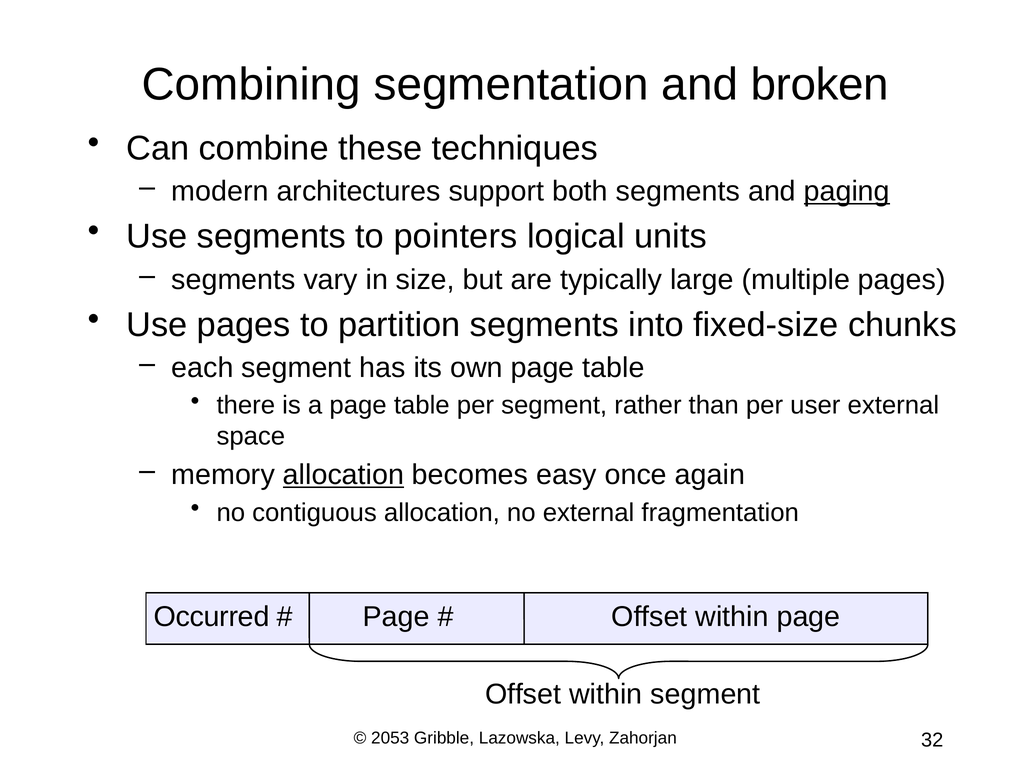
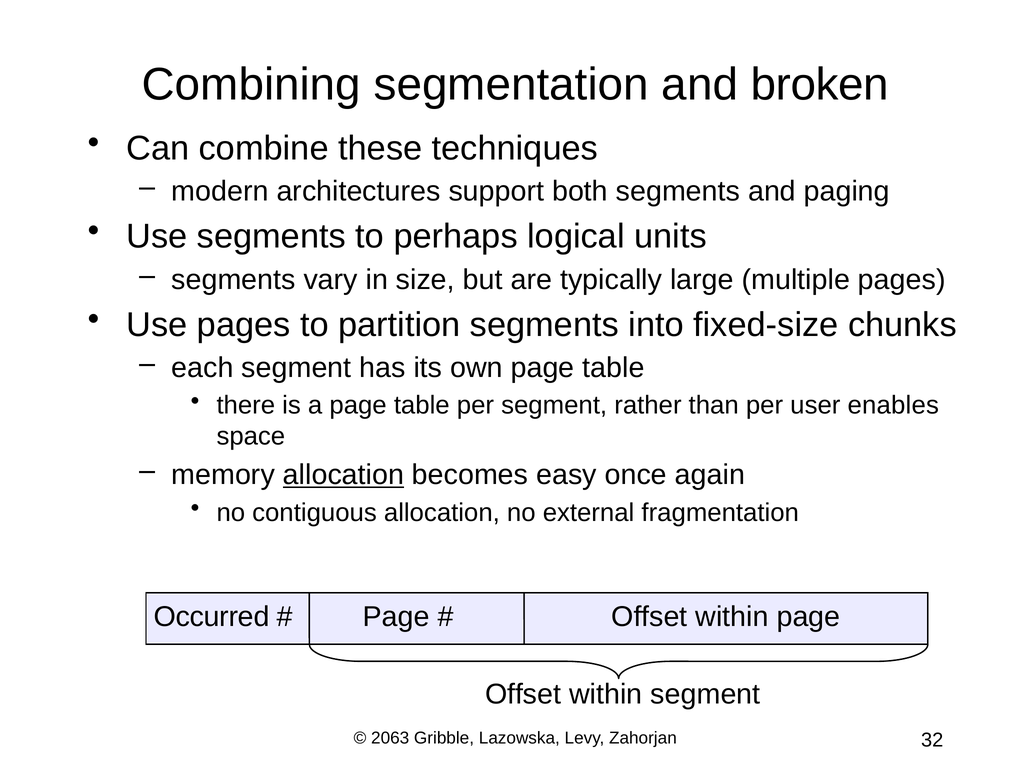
paging underline: present -> none
pointers: pointers -> perhaps
user external: external -> enables
2053: 2053 -> 2063
